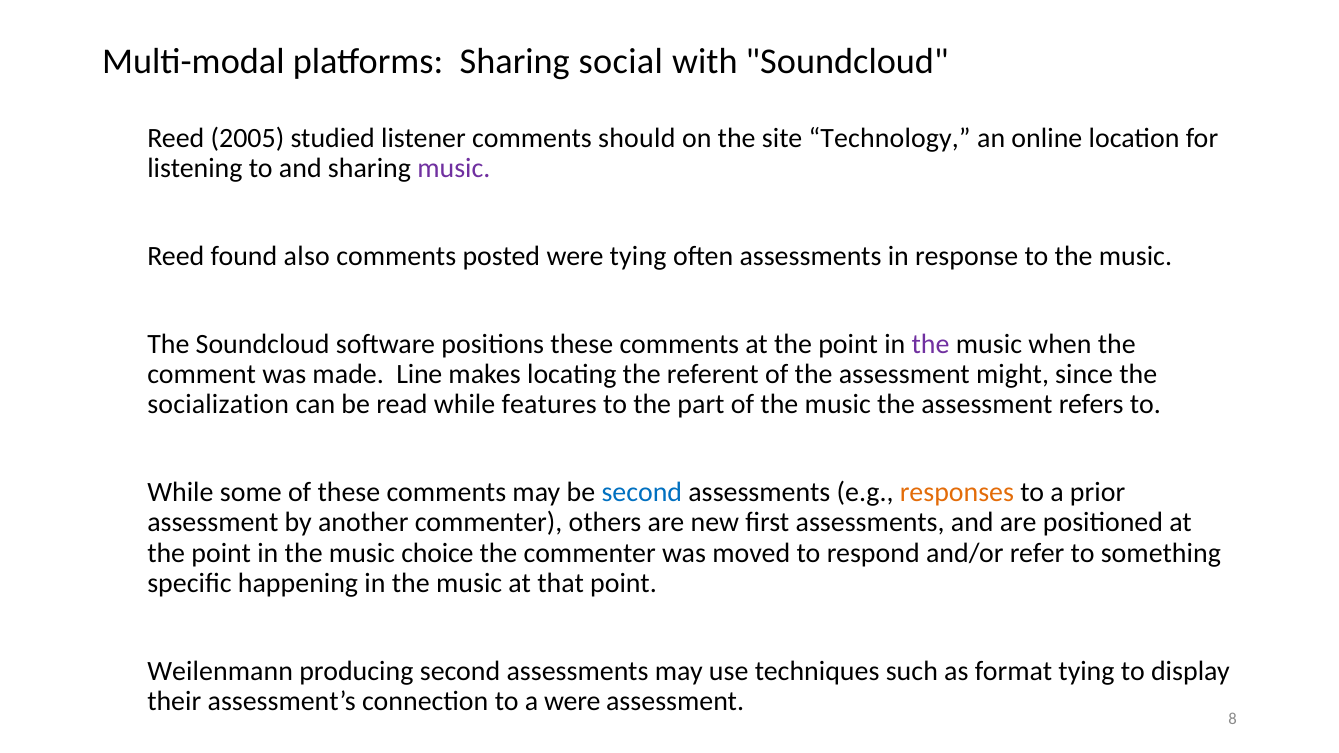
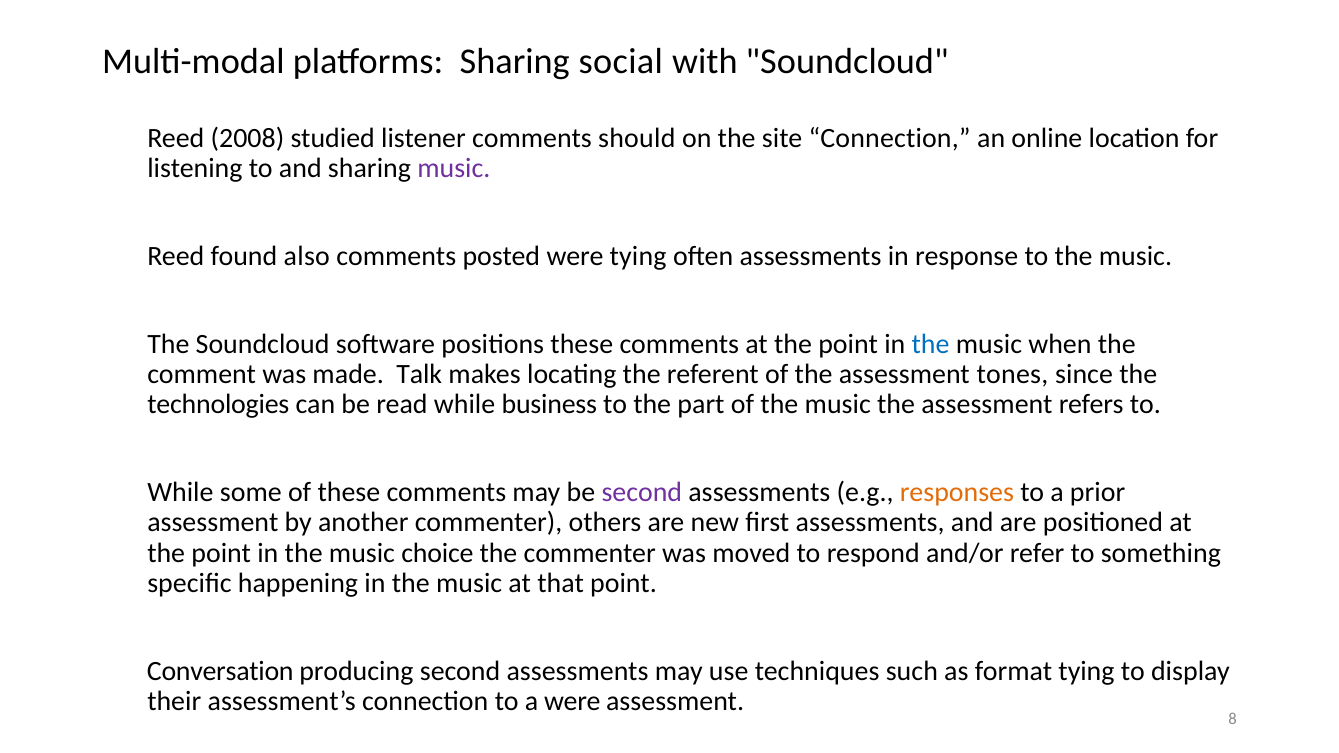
2005: 2005 -> 2008
site Technology: Technology -> Connection
the at (931, 344) colour: purple -> blue
Line: Line -> Talk
might: might -> tones
socialization: socialization -> technologies
features: features -> business
second at (642, 493) colour: blue -> purple
Weilenmann: Weilenmann -> Conversation
